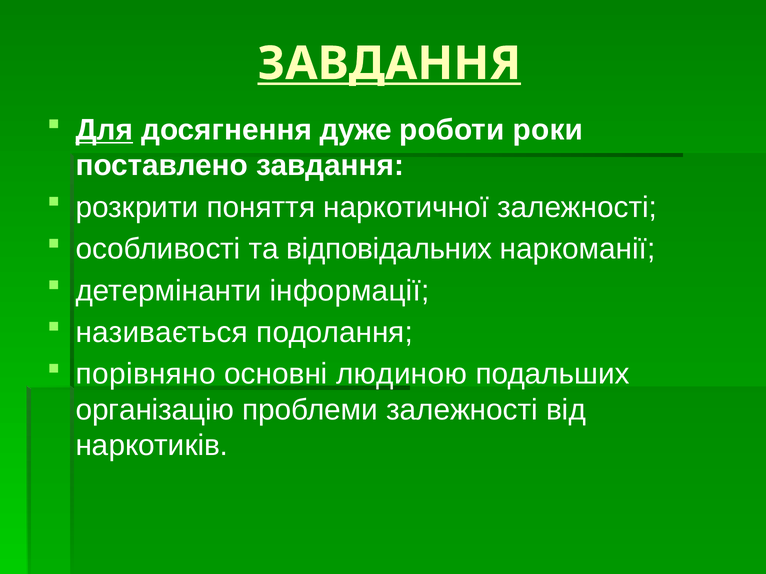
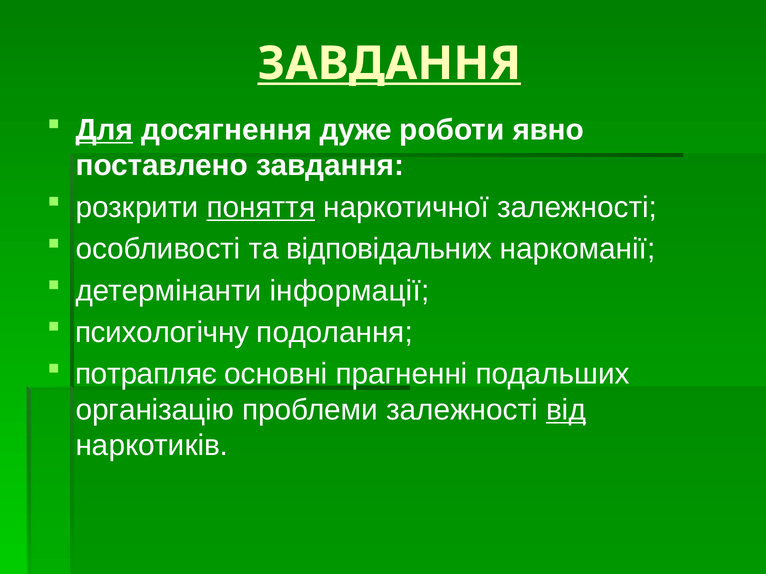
роки: роки -> явно
поняття underline: none -> present
називається: називається -> психологічну
порівняно: порівняно -> потрапляє
людиною: людиною -> прагненні
від underline: none -> present
